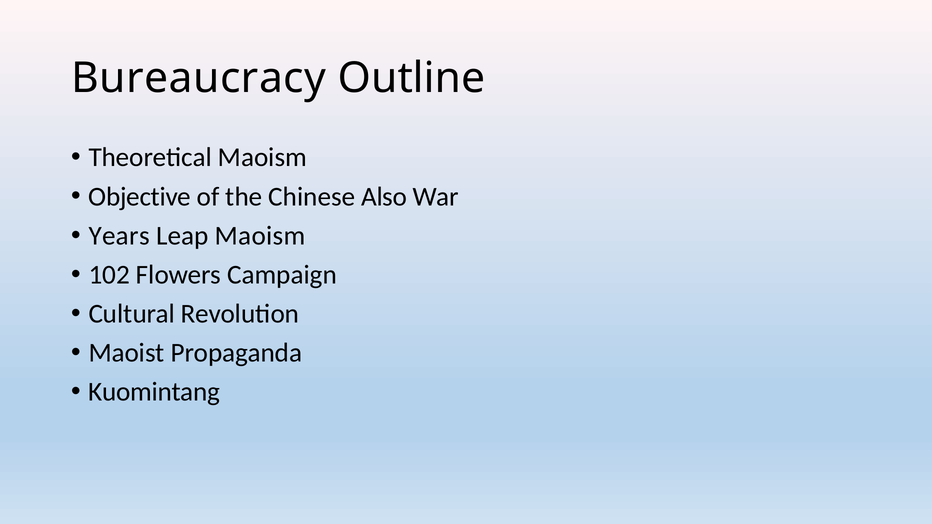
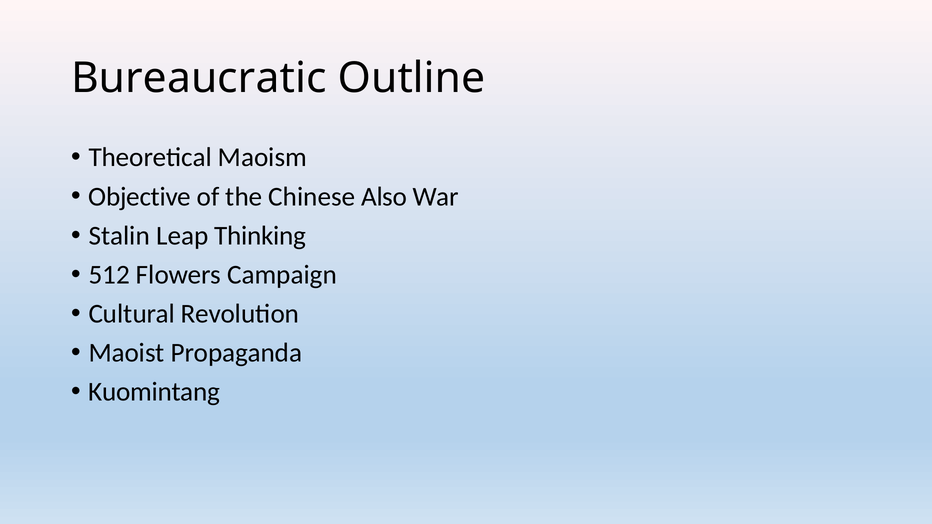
Bureaucracy: Bureaucracy -> Bureaucratic
Years: Years -> Stalin
Leap Maoism: Maoism -> Thinking
102: 102 -> 512
